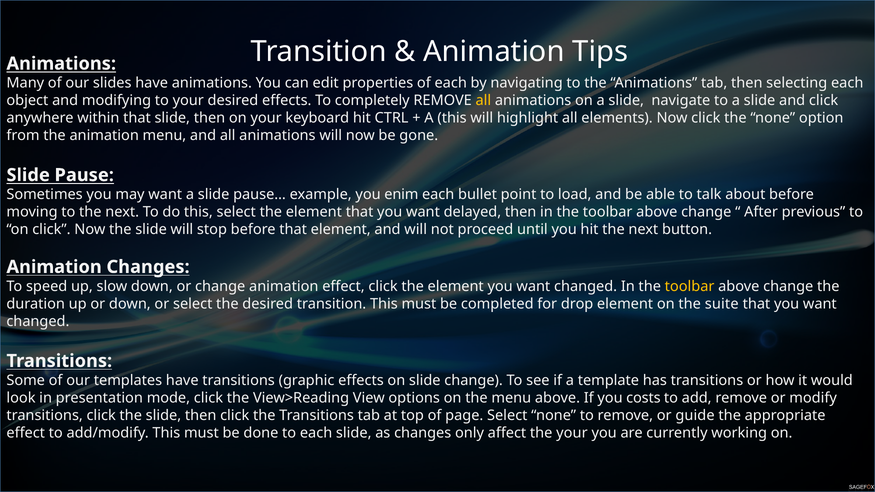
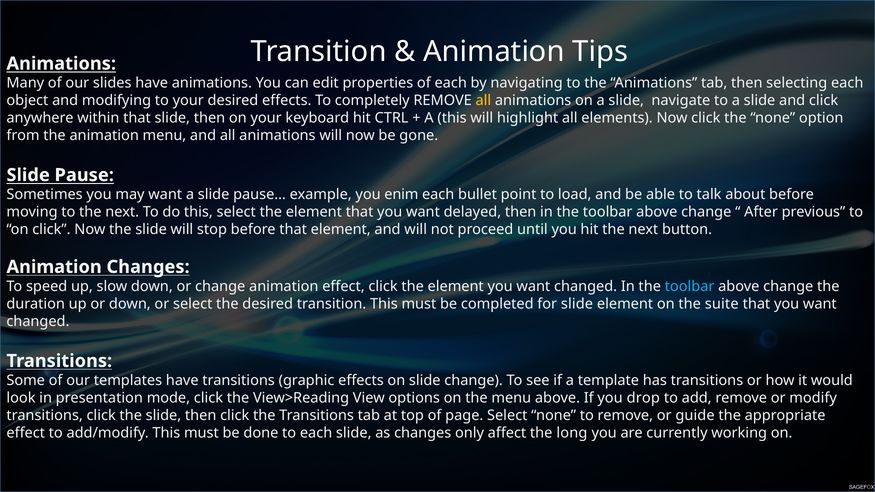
toolbar at (690, 286) colour: yellow -> light blue
for drop: drop -> slide
costs: costs -> drop
the your: your -> long
